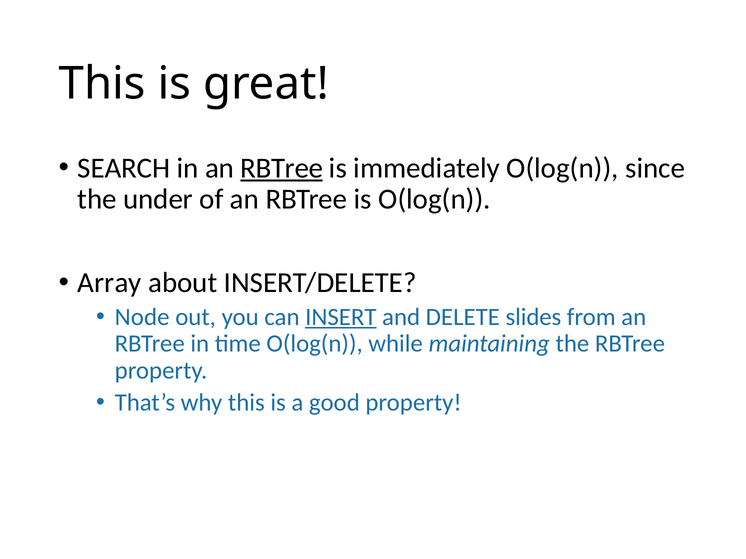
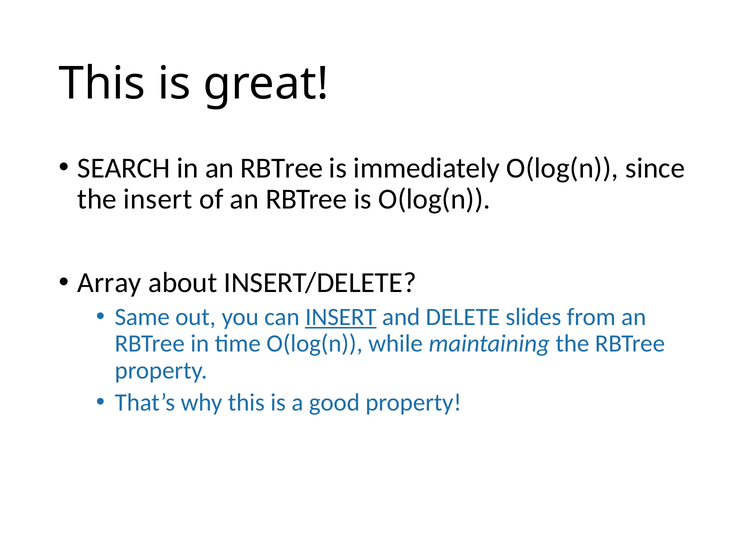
RBTree at (282, 168) underline: present -> none
the under: under -> insert
Node: Node -> Same
